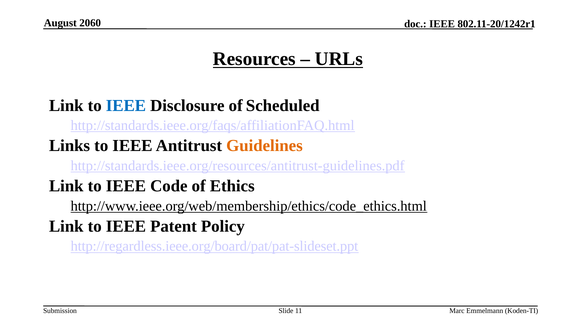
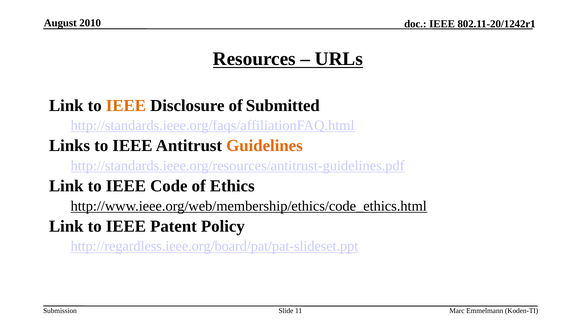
2060: 2060 -> 2010
IEEE at (126, 105) colour: blue -> orange
Scheduled: Scheduled -> Submitted
